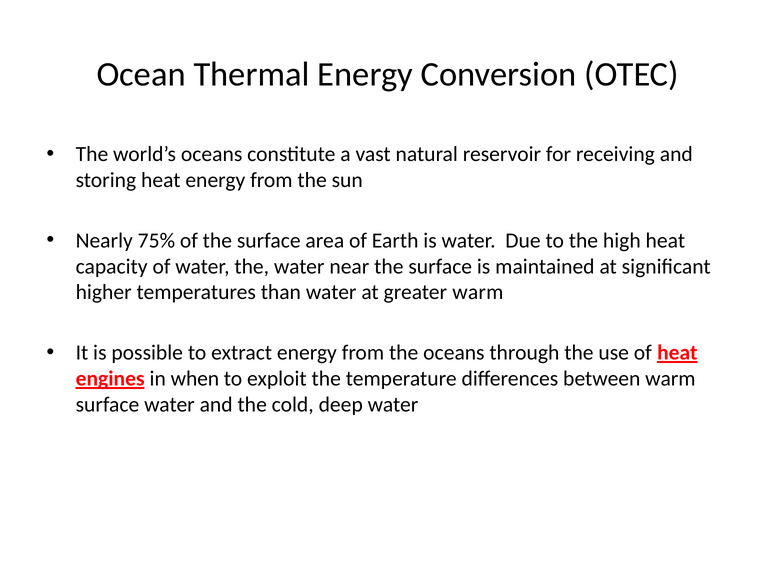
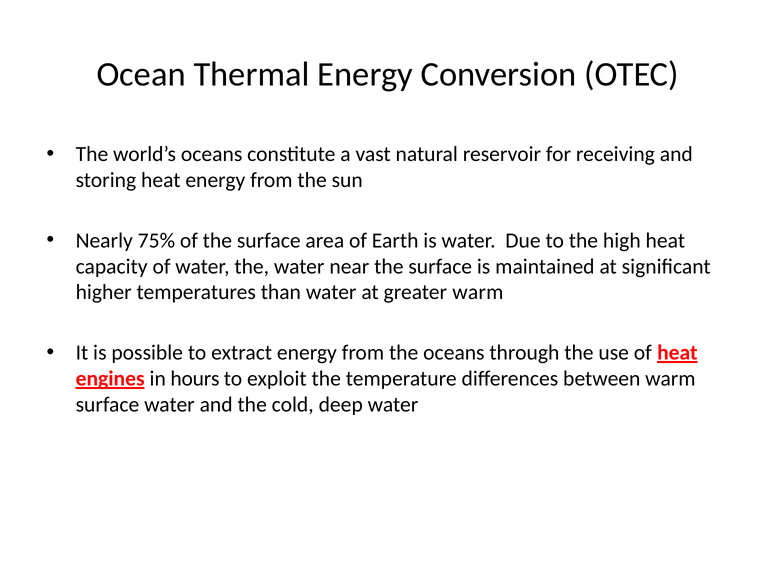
when: when -> hours
